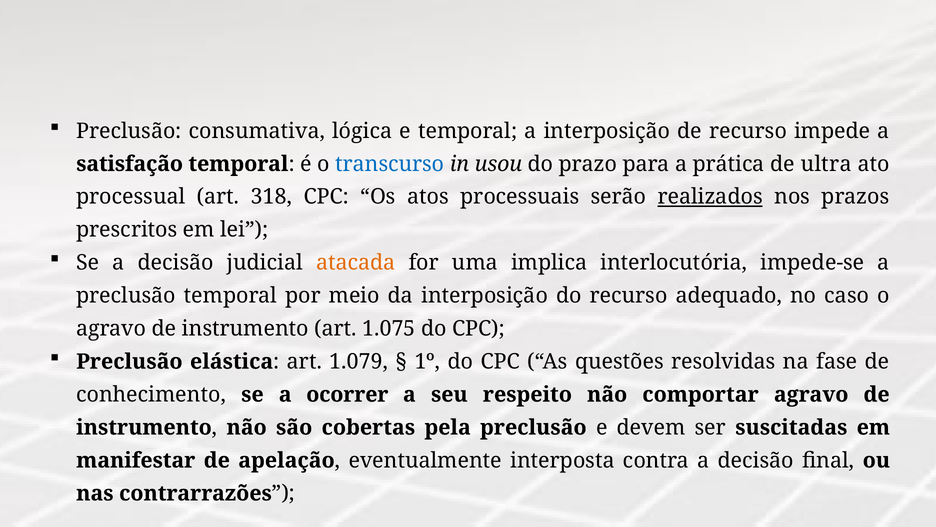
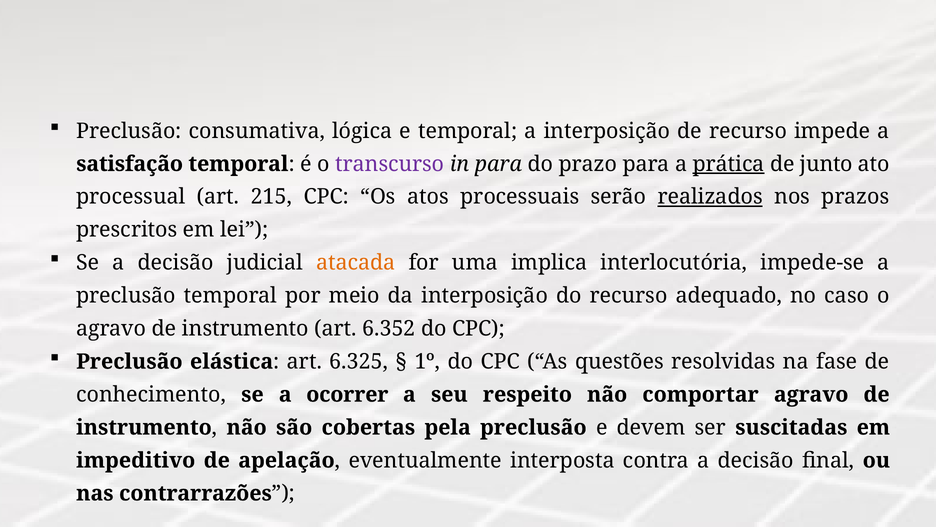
transcurso colour: blue -> purple
in usou: usou -> para
prática underline: none -> present
ultra: ultra -> junto
318: 318 -> 215
1.075: 1.075 -> 6.352
1.079: 1.079 -> 6.325
manifestar: manifestar -> impeditivo
